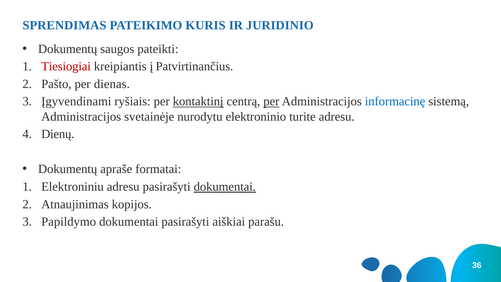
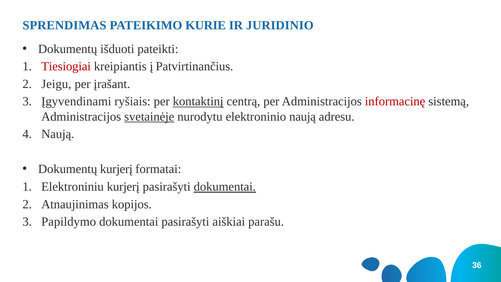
KURIS: KURIS -> KURIE
saugos: saugos -> išduoti
Pašto: Pašto -> Jeigu
dienas: dienas -> įrašant
per at (271, 101) underline: present -> none
informacinę colour: blue -> red
svetainėje underline: none -> present
elektroninio turite: turite -> naują
Dienų at (58, 134): Dienų -> Naują
Dokumentų apraše: apraše -> kurjerį
Elektroniniu adresu: adresu -> kurjerį
